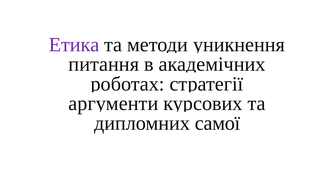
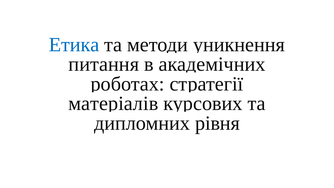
Етика colour: purple -> blue
аргументи: аргументи -> матеріалів
самої: самої -> рівня
